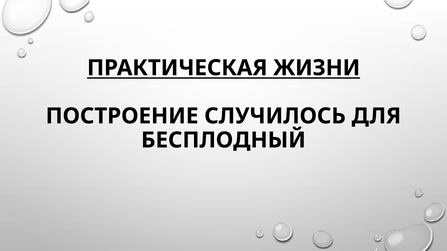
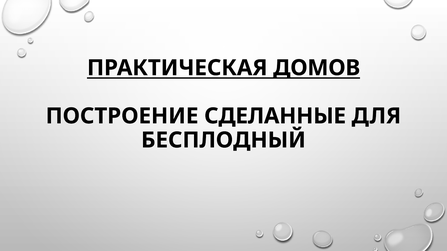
ЖИЗНИ: ЖИЗНИ -> ДОМОВ
СЛУЧИЛОСЬ: СЛУЧИЛОСЬ -> СДЕЛАННЫЕ
